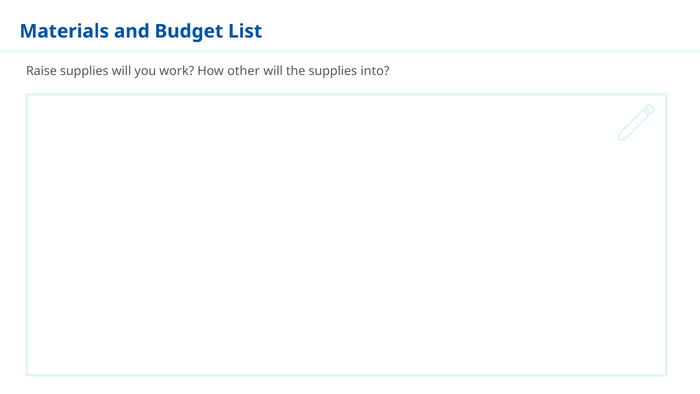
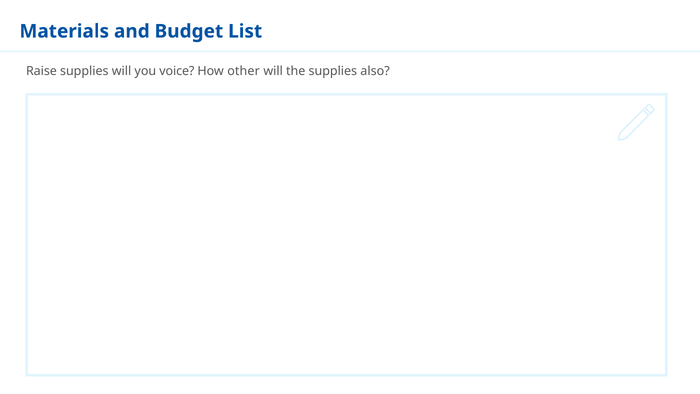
work: work -> voice
into: into -> also
